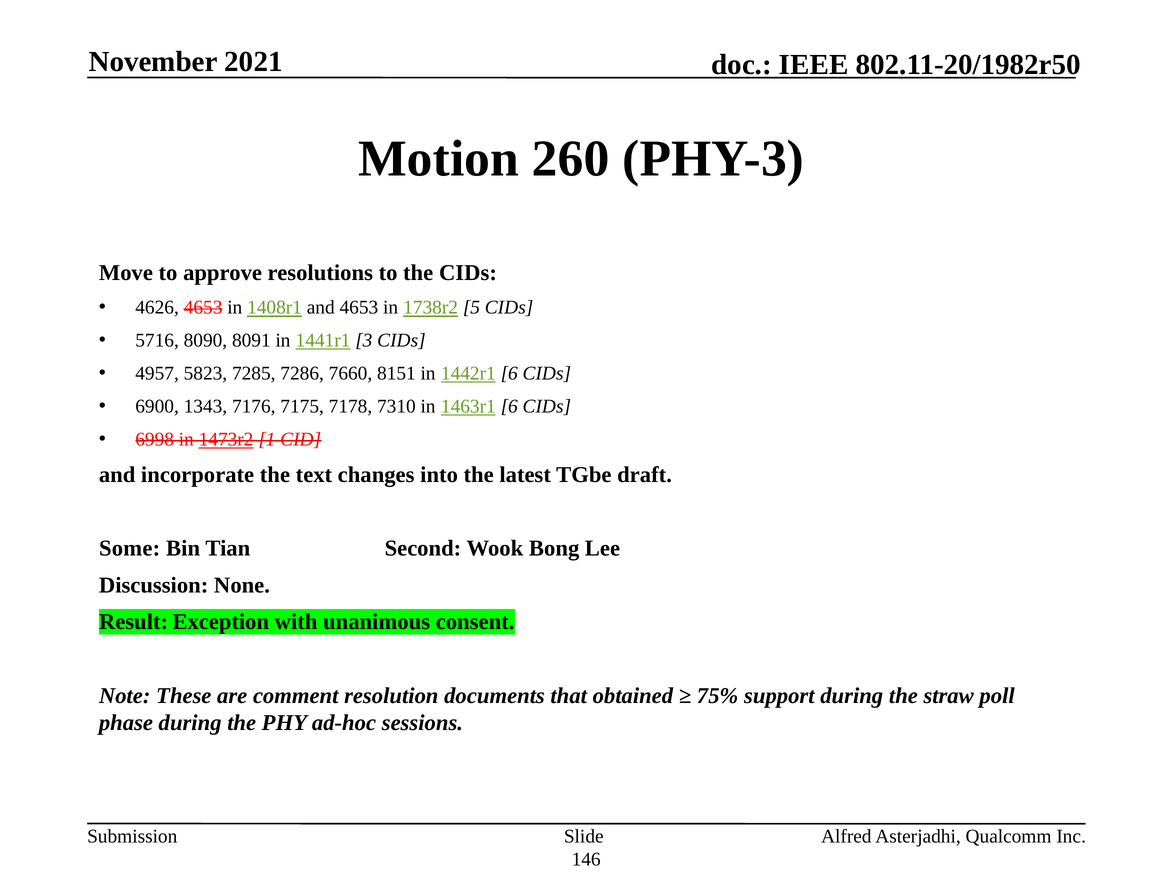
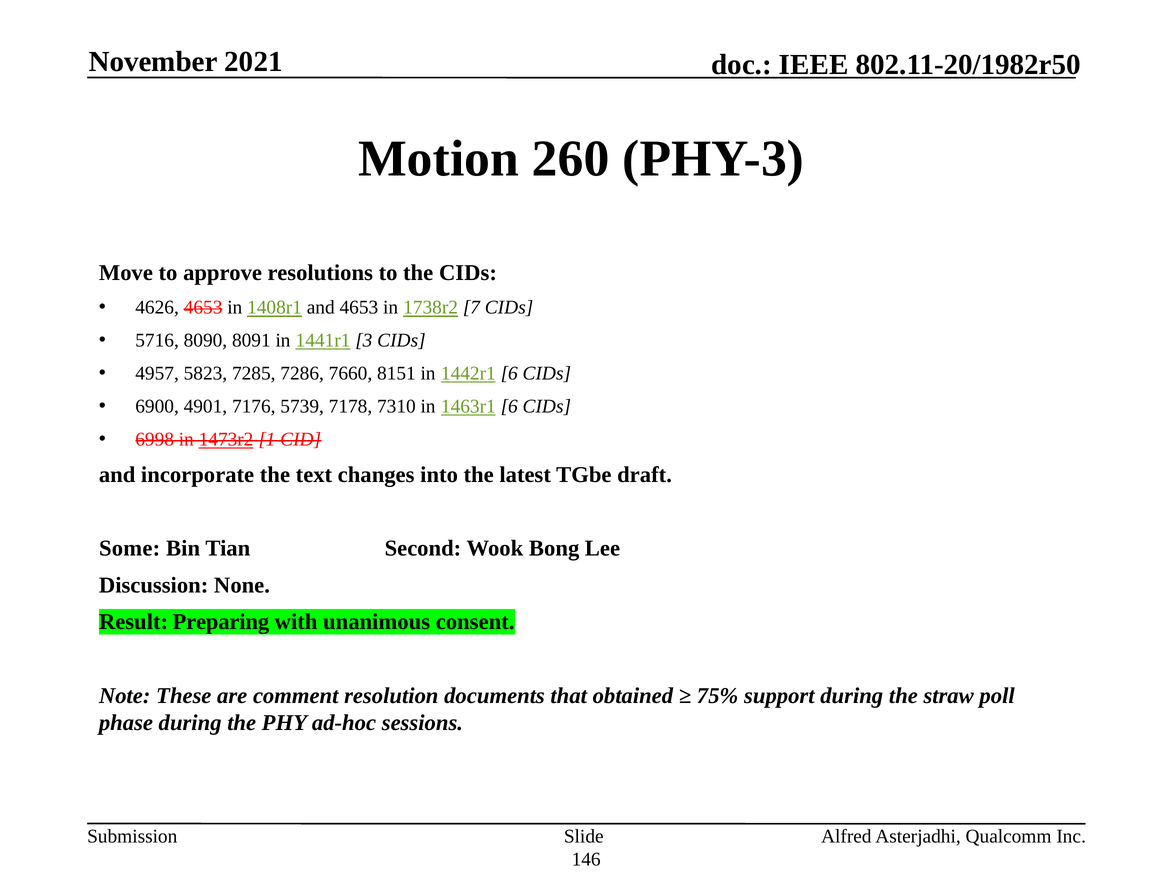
5: 5 -> 7
1343: 1343 -> 4901
7175: 7175 -> 5739
Exception: Exception -> Preparing
